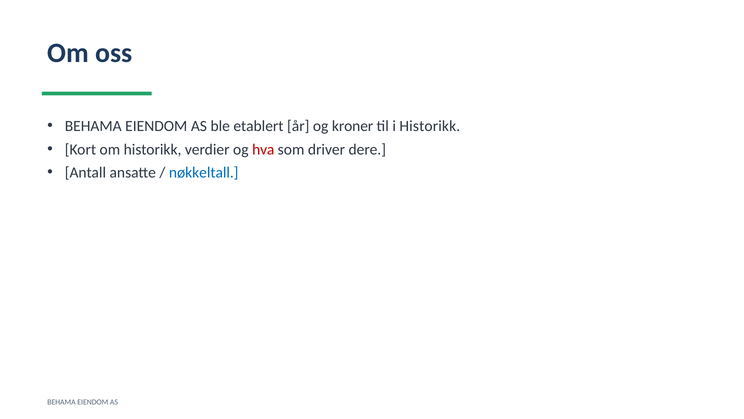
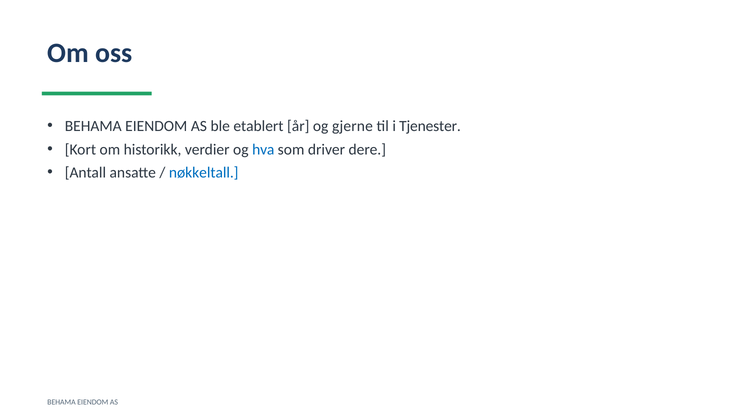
kroner: kroner -> gjerne
i Historikk: Historikk -> Tjenester
hva colour: red -> blue
